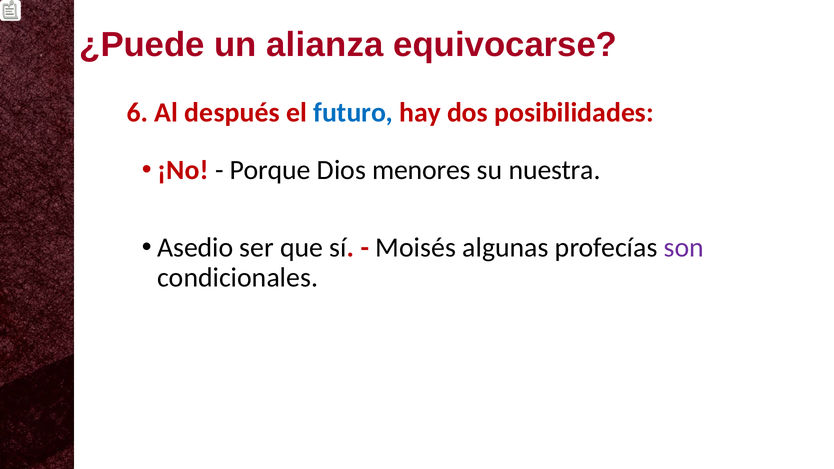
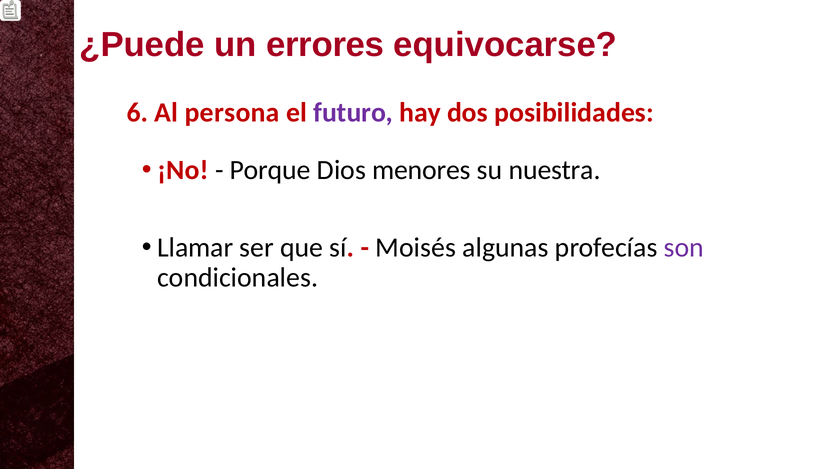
alianza: alianza -> errores
después: después -> persona
futuro colour: blue -> purple
Asedio: Asedio -> Llamar
